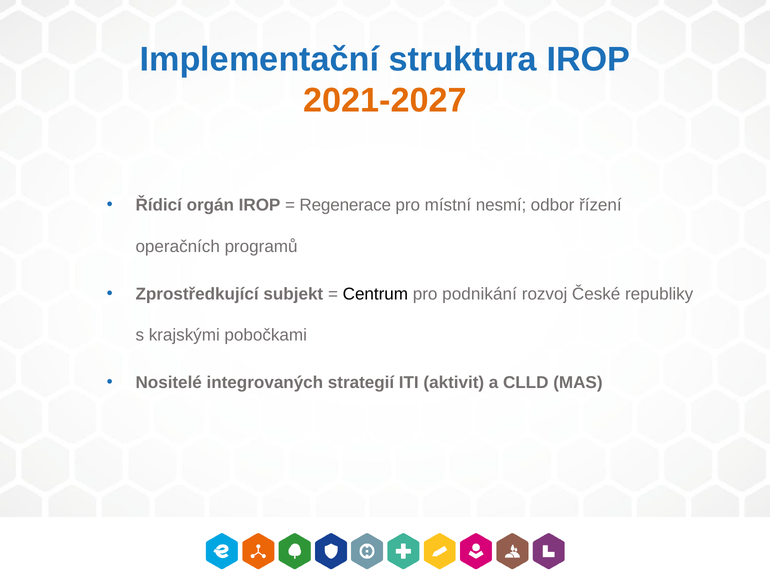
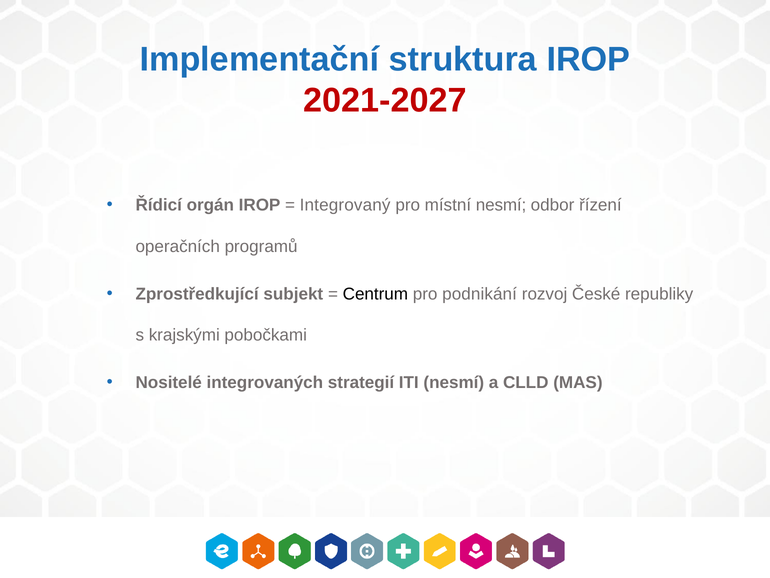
2021-2027 colour: orange -> red
Regenerace: Regenerace -> Integrovaný
ITI aktivit: aktivit -> nesmí
